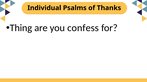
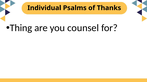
confess: confess -> counsel
